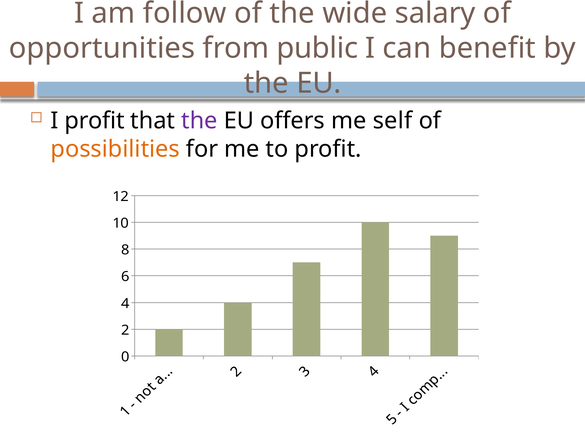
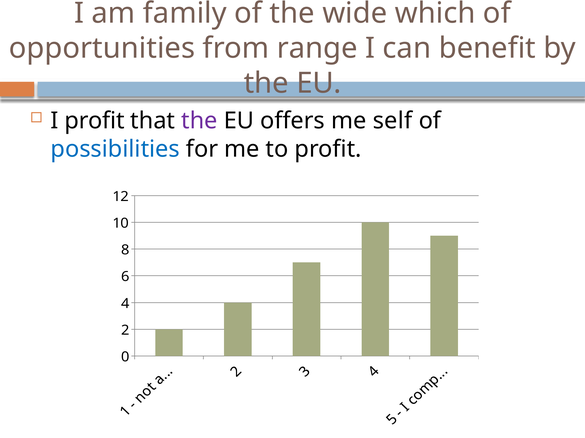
follow: follow -> family
salary: salary -> which
public: public -> range
possibilities colour: orange -> blue
